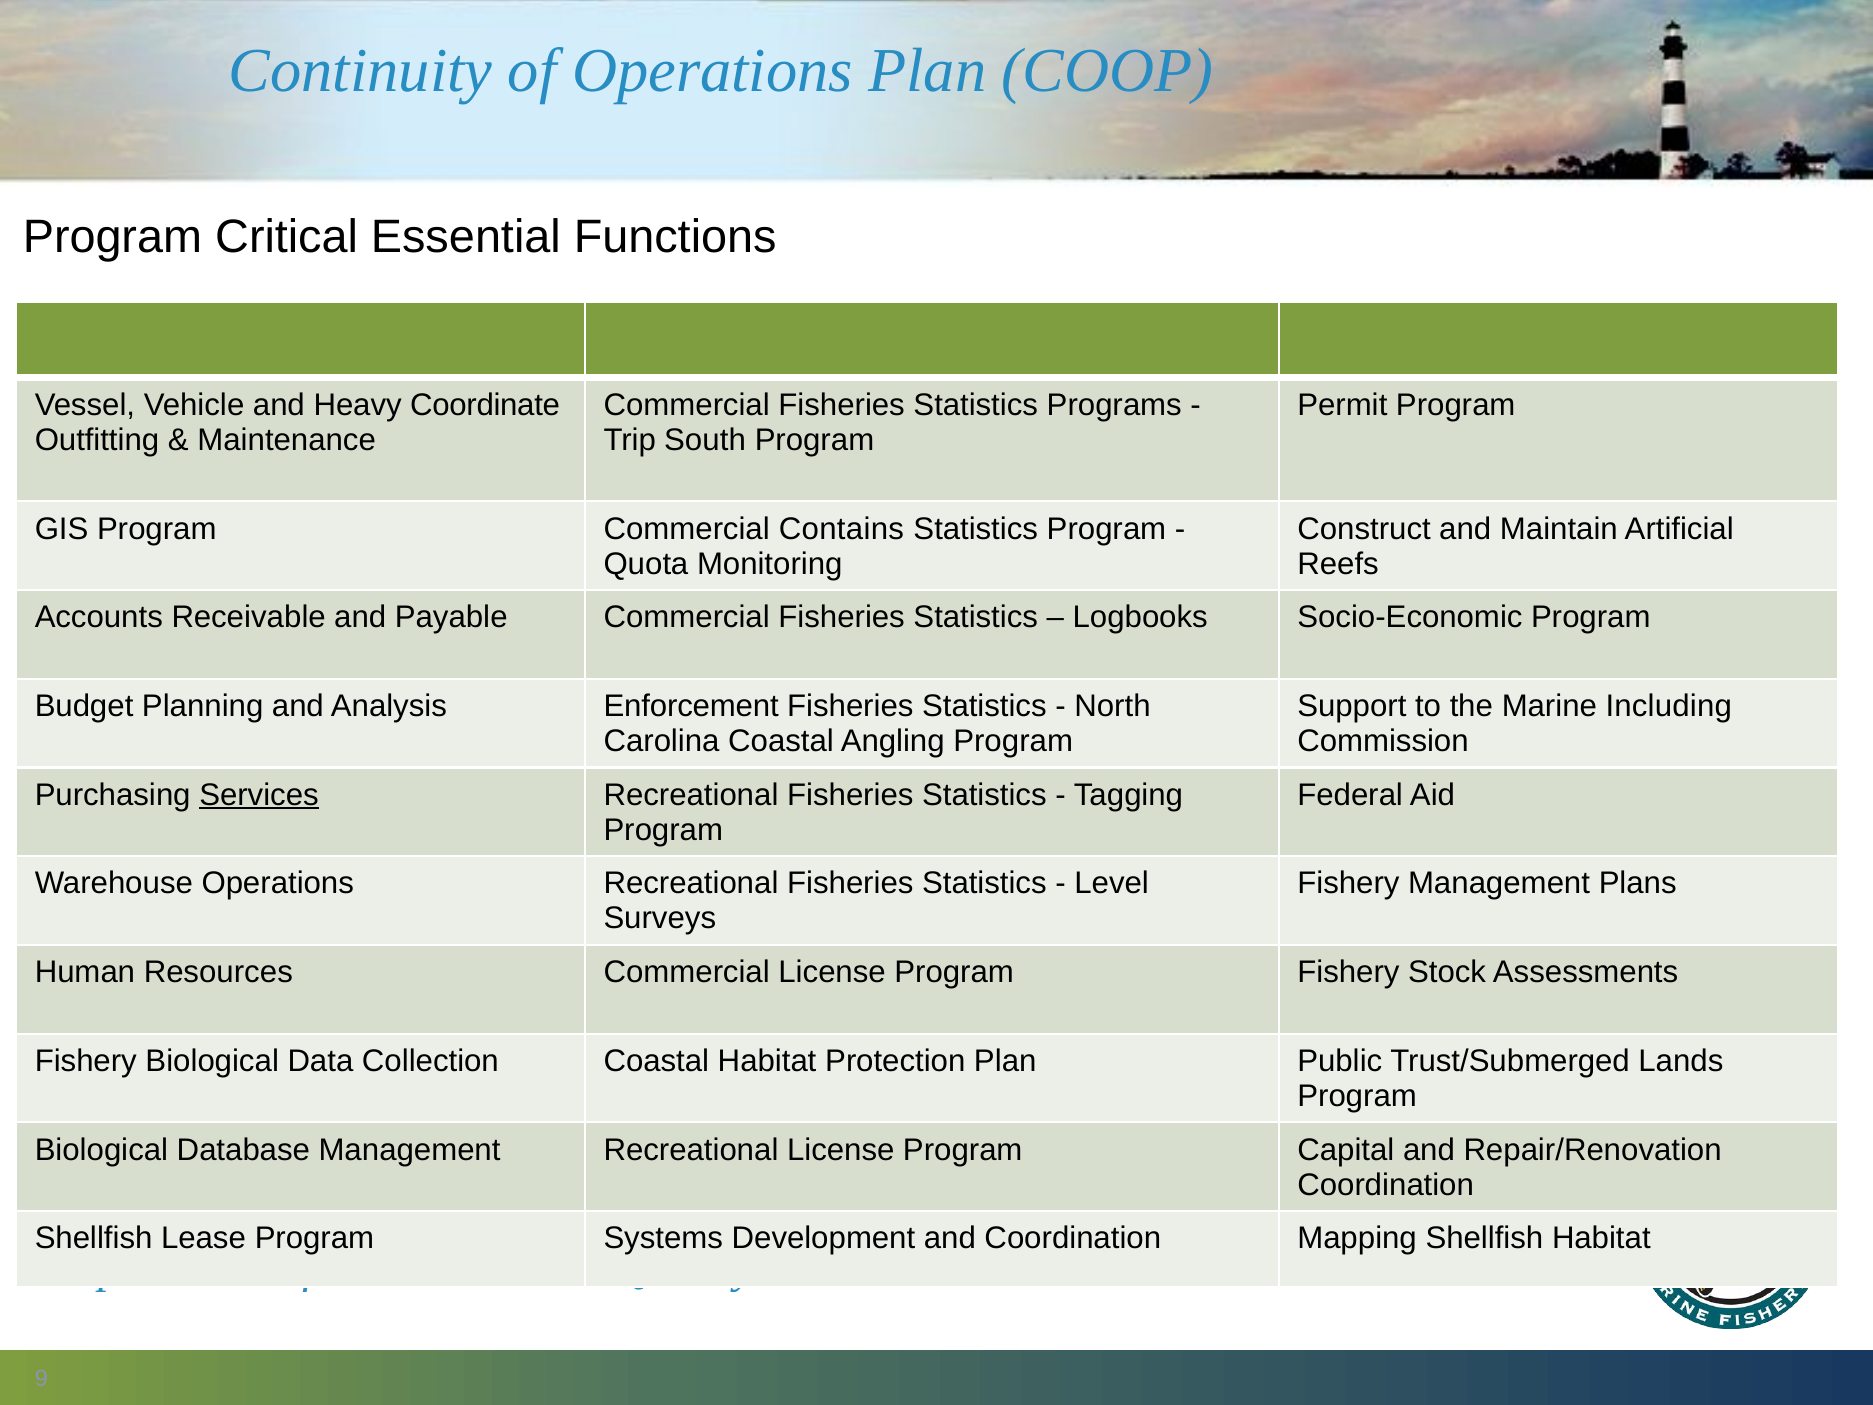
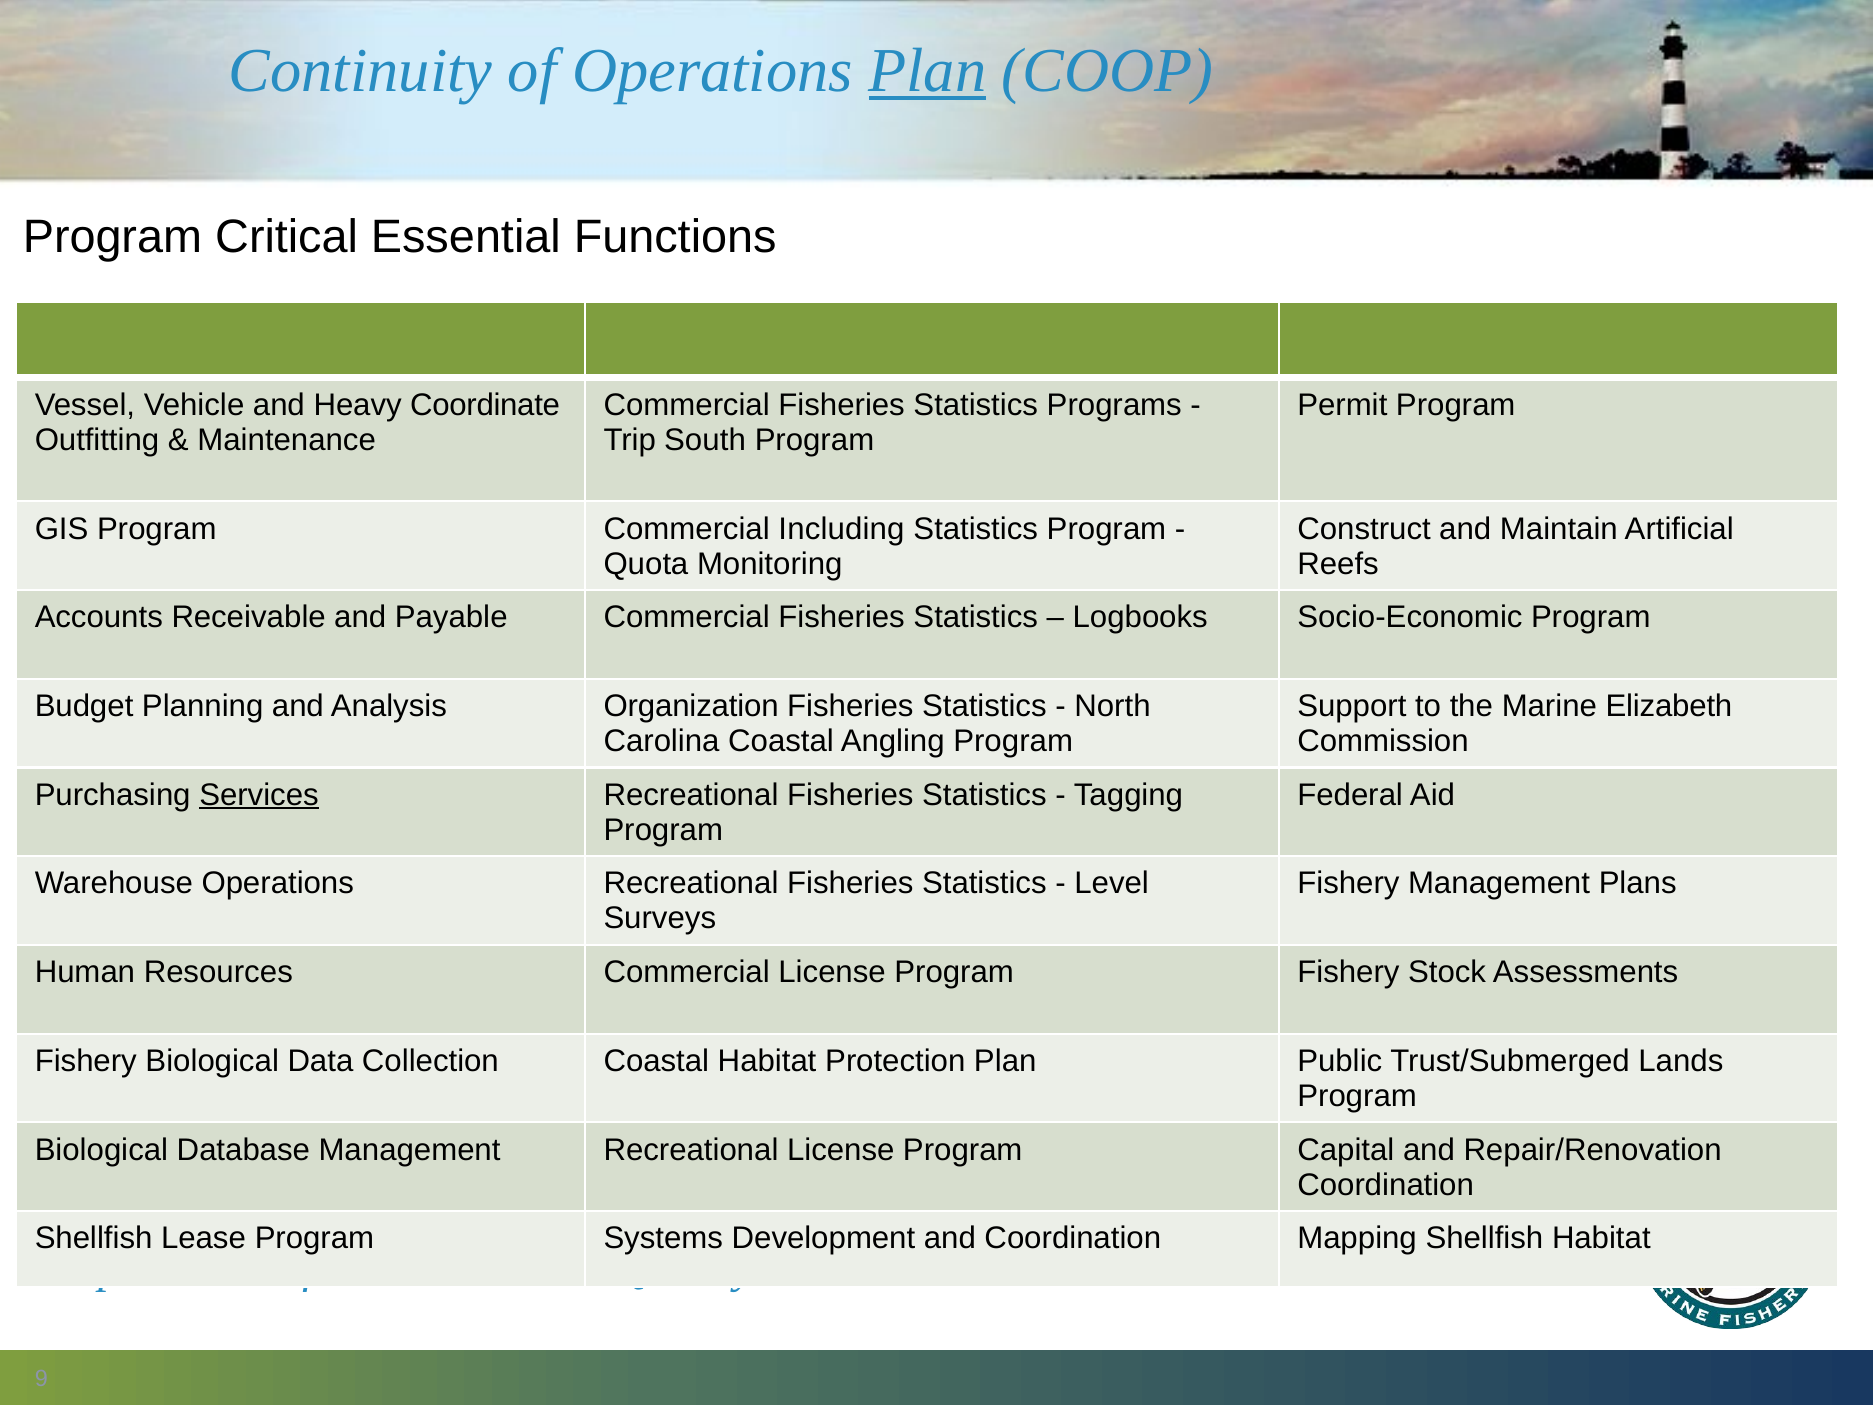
Plan at (927, 71) underline: none -> present
Contains: Contains -> Including
Enforcement: Enforcement -> Organization
Including: Including -> Elizabeth
